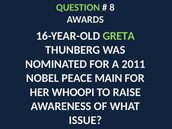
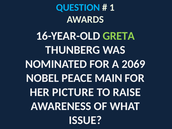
QUESTION colour: light green -> light blue
8: 8 -> 1
2011: 2011 -> 2069
WHOOPI: WHOOPI -> PICTURE
